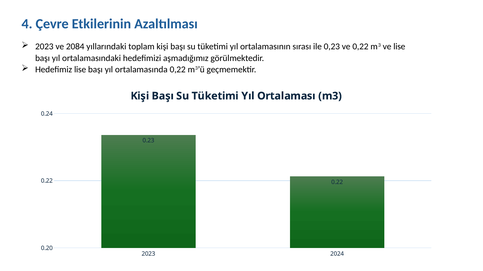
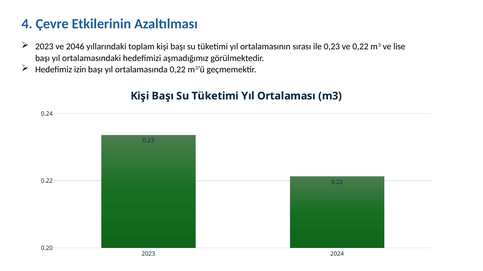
2084: 2084 -> 2046
Hedefimiz lise: lise -> izin
